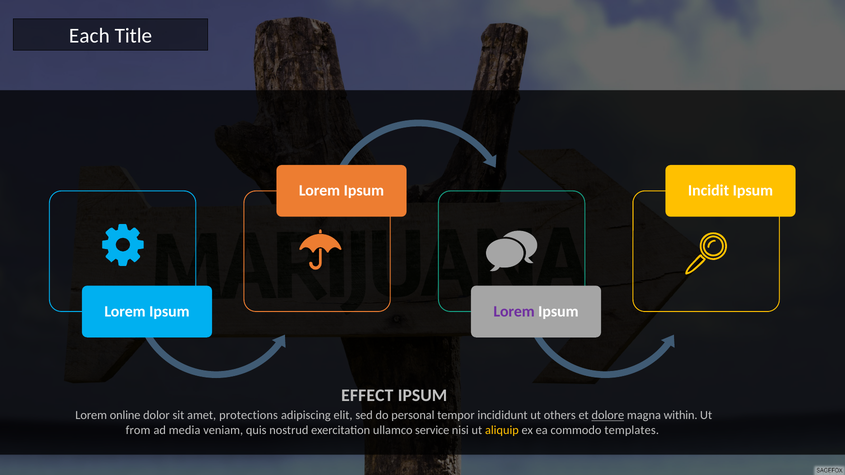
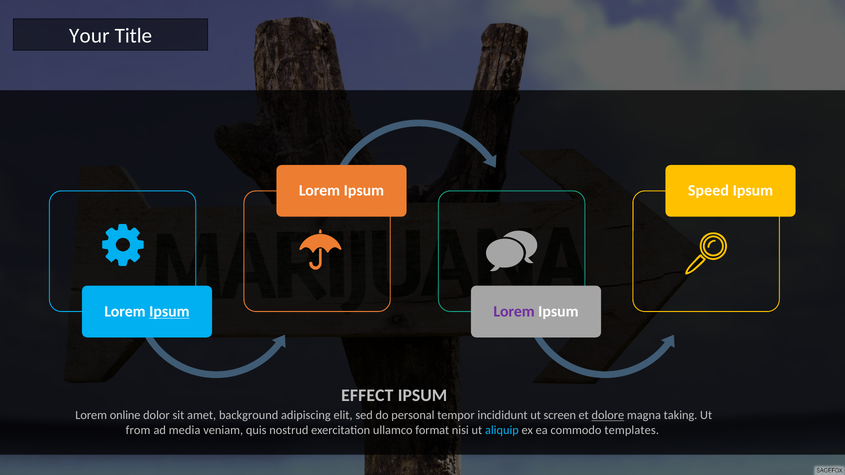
Each: Each -> Your
Incidit: Incidit -> Speed
Ipsum at (169, 312) underline: none -> present
protections: protections -> background
others: others -> screen
within: within -> taking
service: service -> format
aliquip colour: yellow -> light blue
